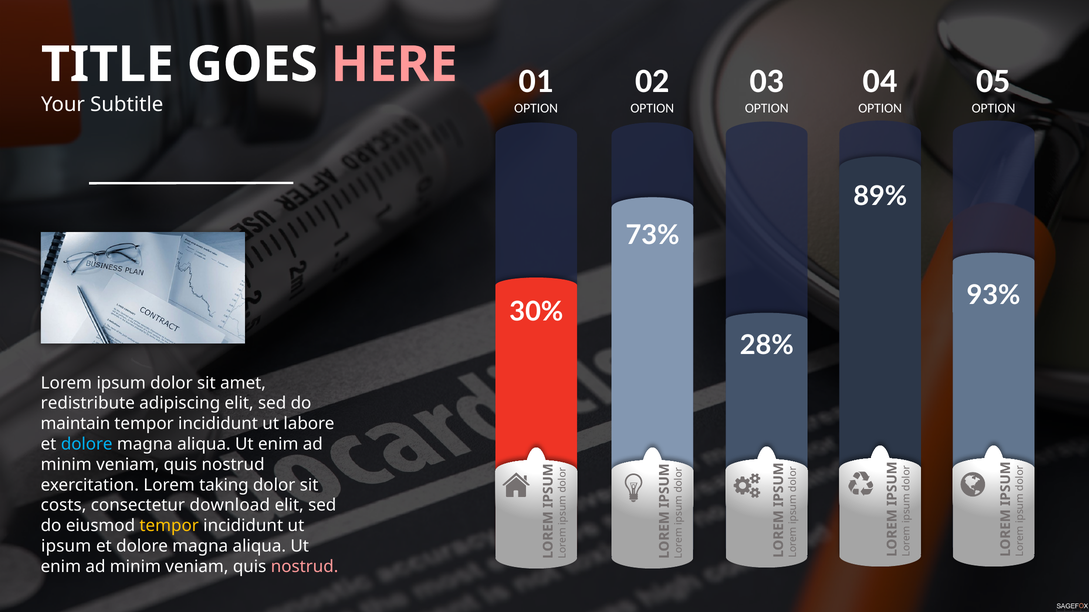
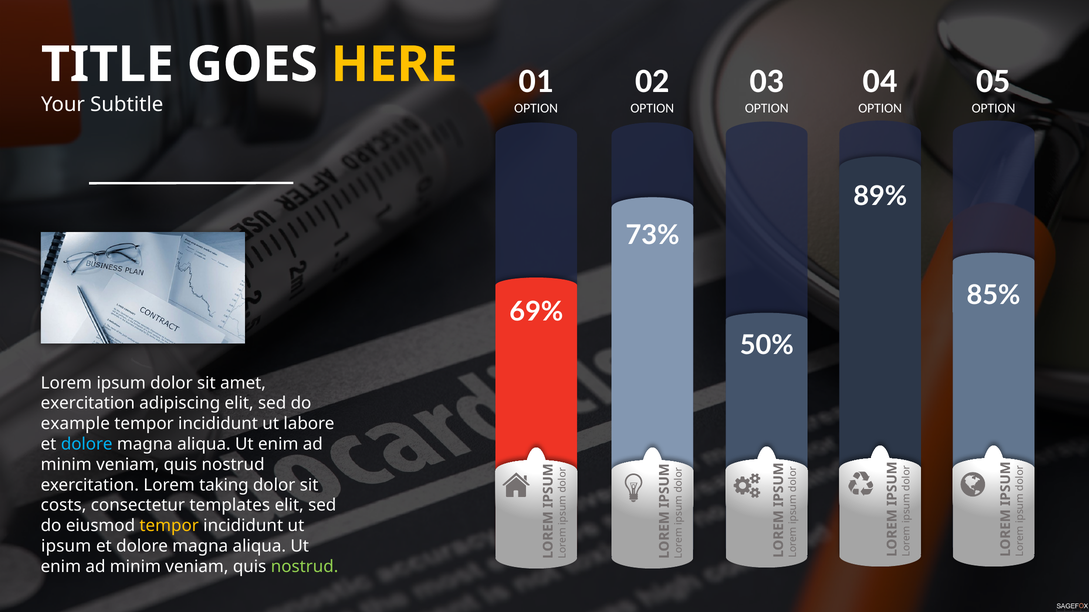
HERE colour: pink -> yellow
93%: 93% -> 85%
30%: 30% -> 69%
28%: 28% -> 50%
redistribute at (88, 404): redistribute -> exercitation
maintain: maintain -> example
download: download -> templates
nostrud at (305, 567) colour: pink -> light green
